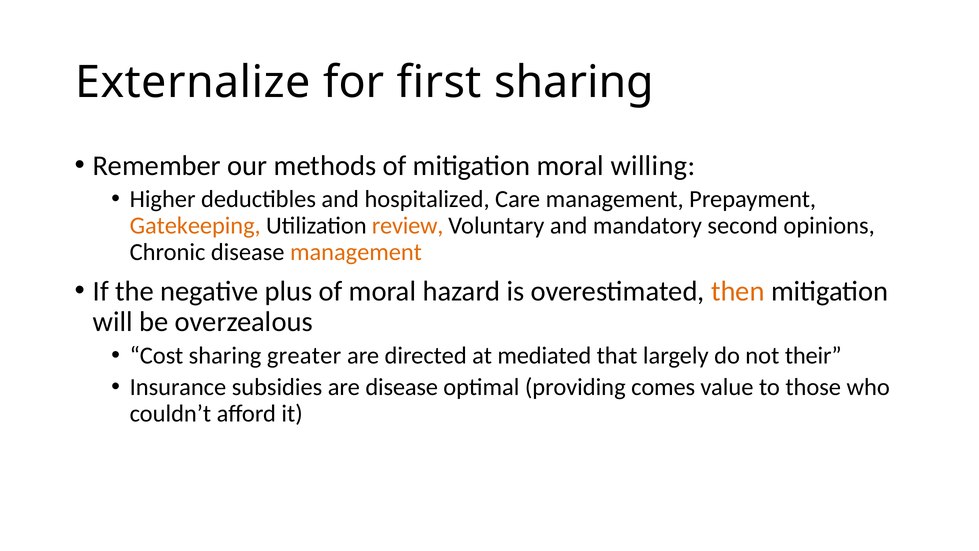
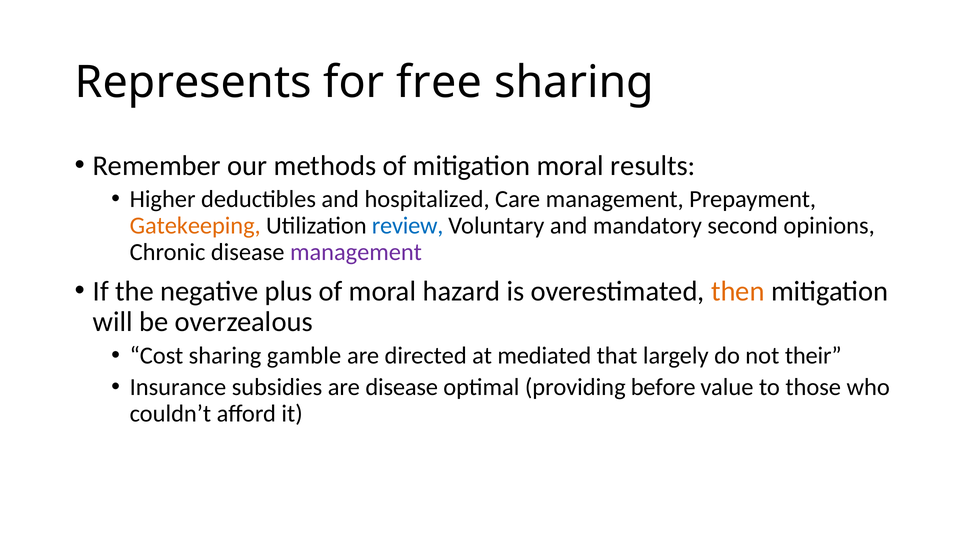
Externalize: Externalize -> Represents
first: first -> free
willing: willing -> results
review colour: orange -> blue
management at (356, 252) colour: orange -> purple
greater: greater -> gamble
comes: comes -> before
